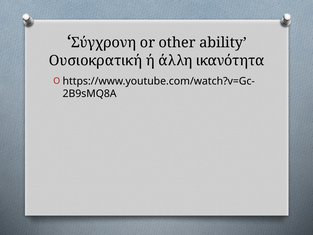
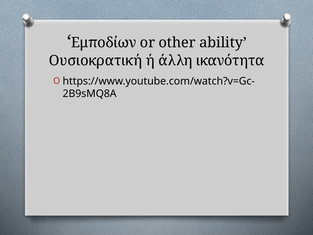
Σύγχρονη: Σύγχρονη -> Εμποδίων
